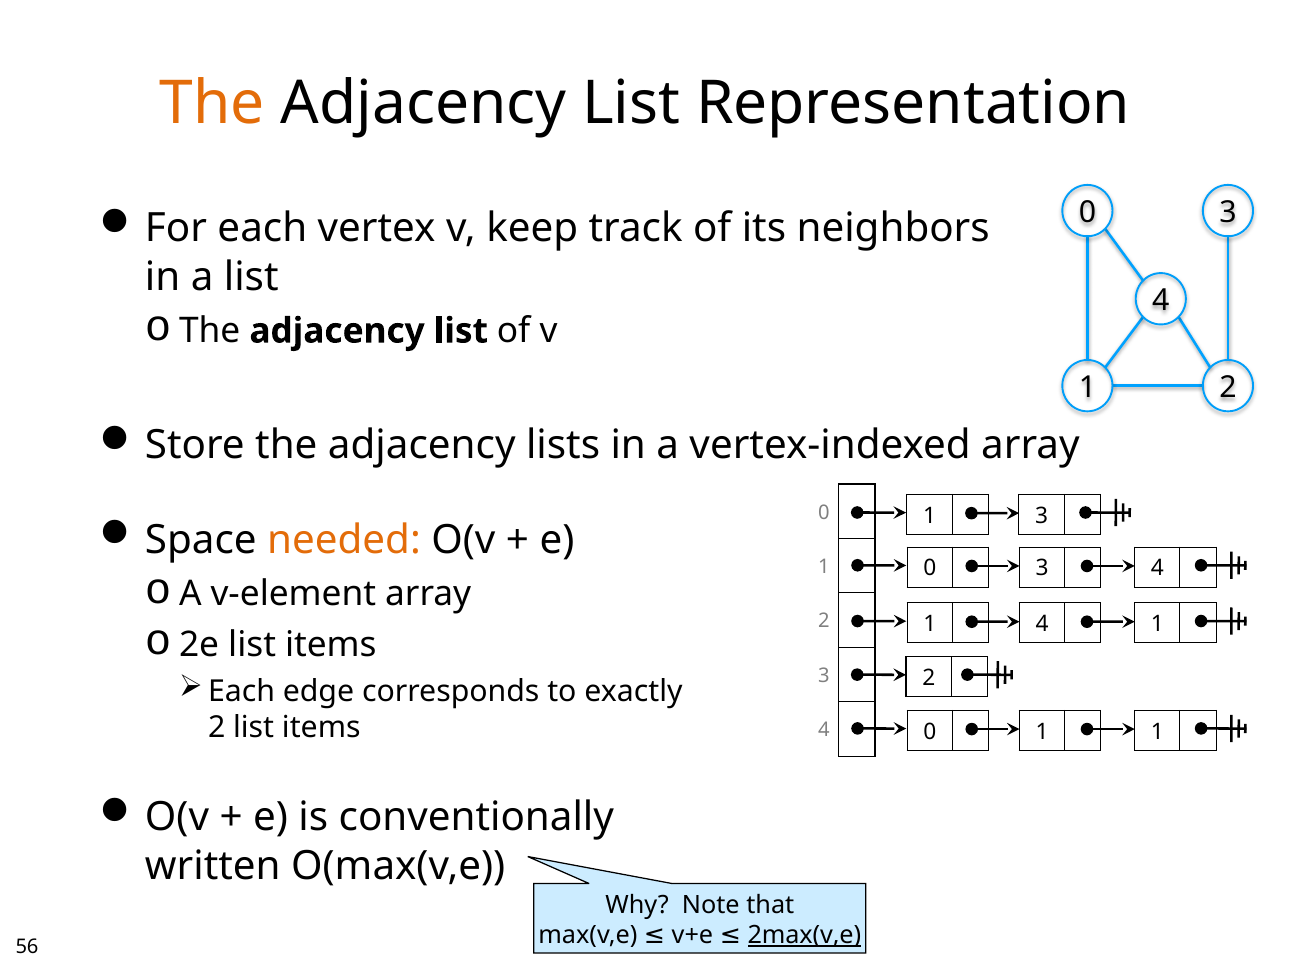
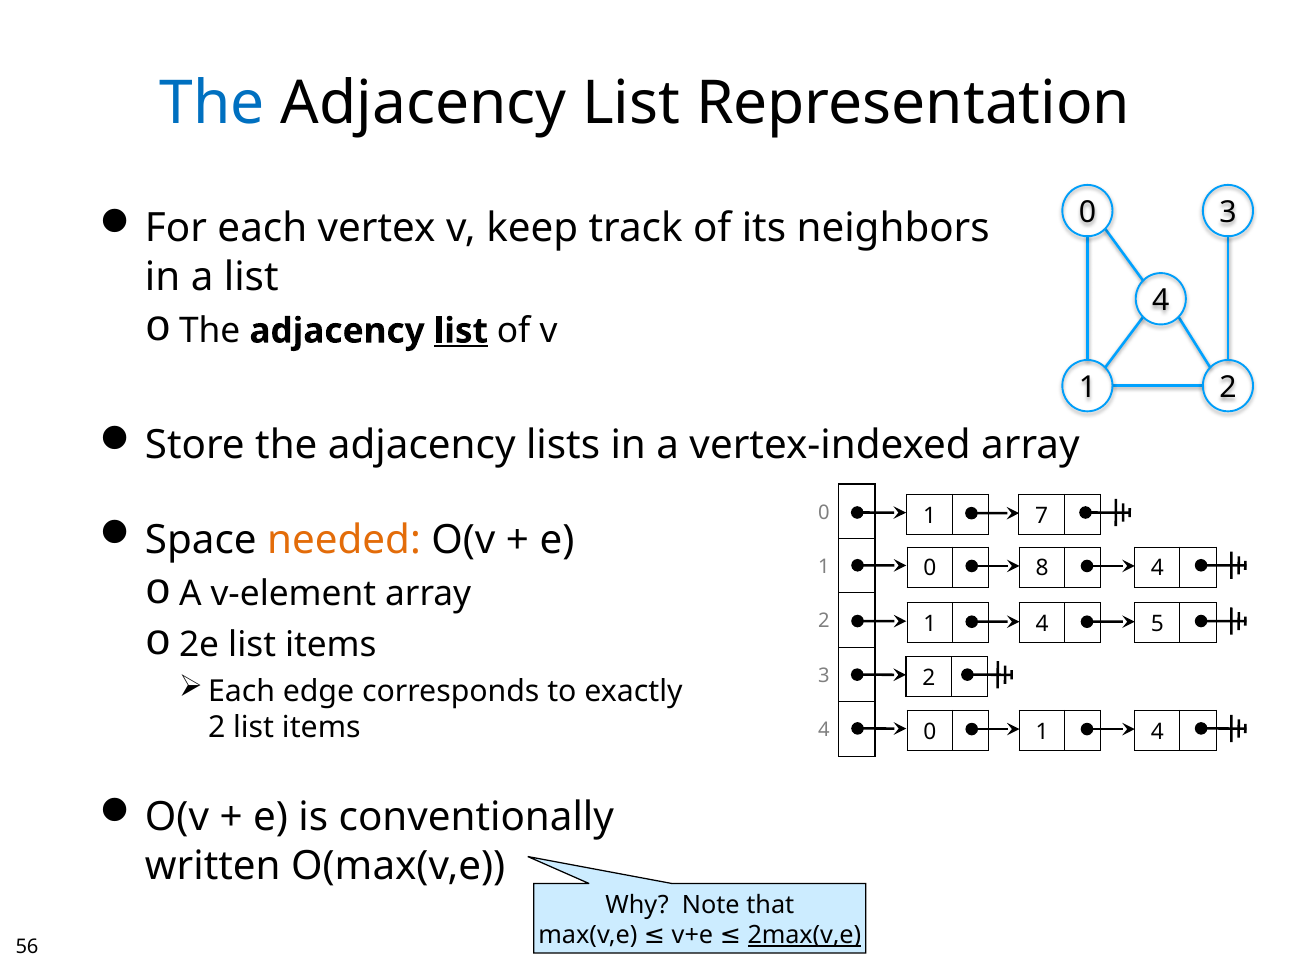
The at (212, 104) colour: orange -> blue
list at (461, 331) underline: none -> present
3 at (1042, 516): 3 -> 7
0 3: 3 -> 8
1 4 1: 1 -> 5
0 1 1: 1 -> 4
